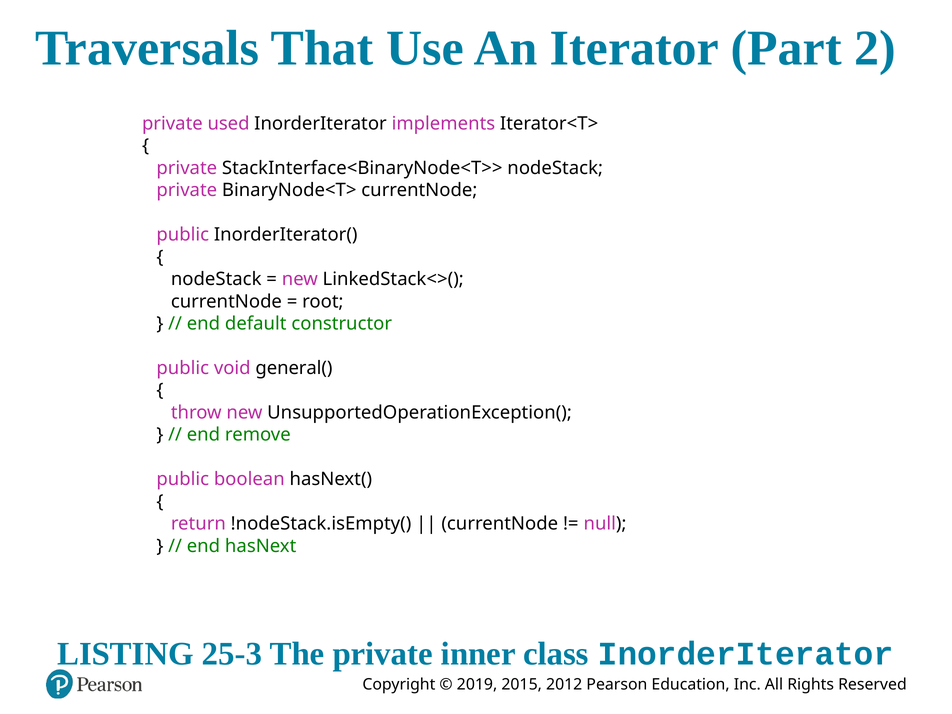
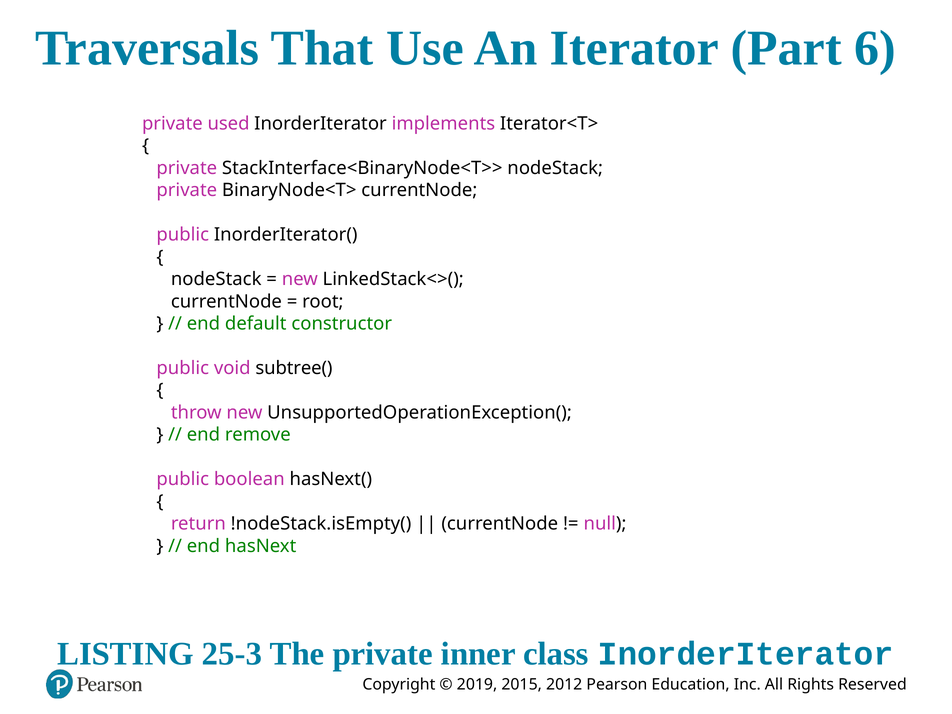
2: 2 -> 6
general(: general( -> subtree(
